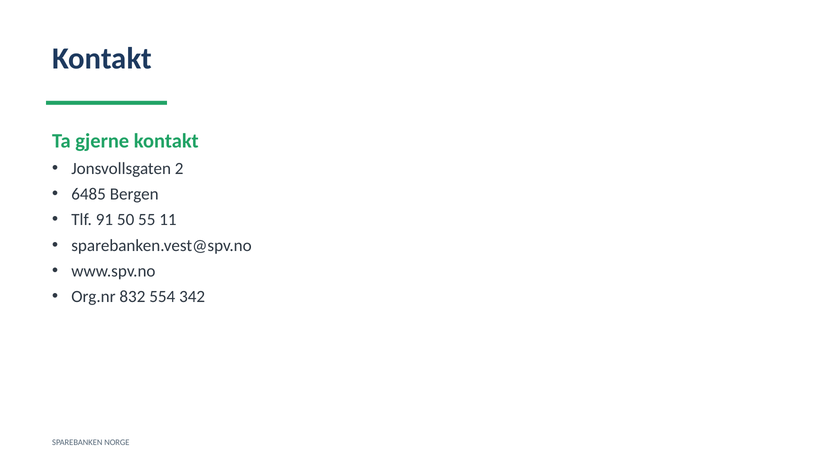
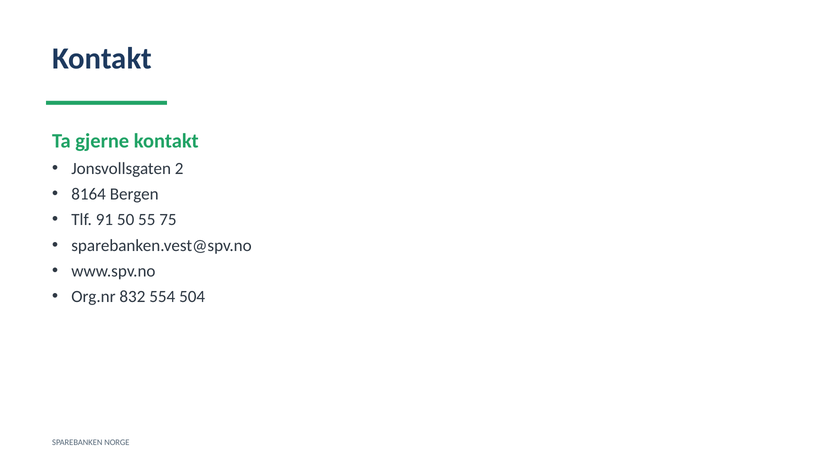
6485: 6485 -> 8164
11: 11 -> 75
342: 342 -> 504
